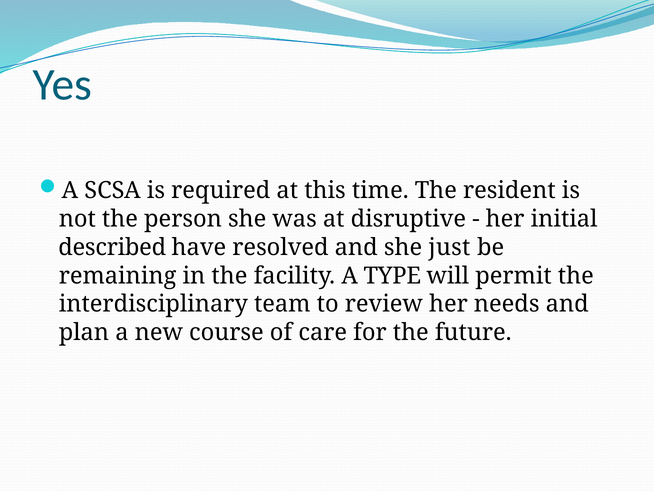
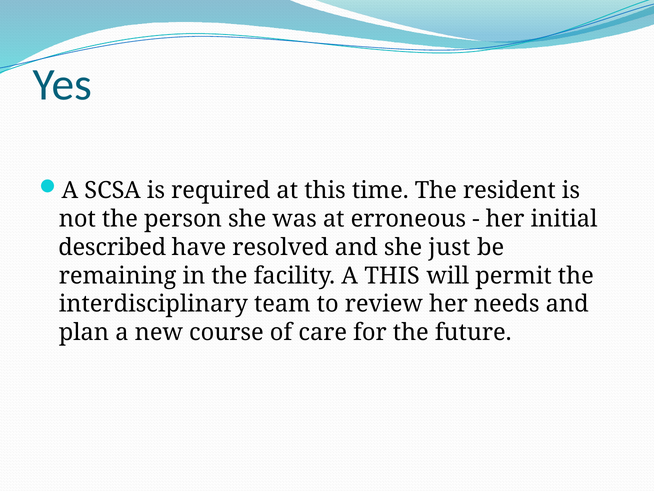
disruptive: disruptive -> erroneous
A TYPE: TYPE -> THIS
